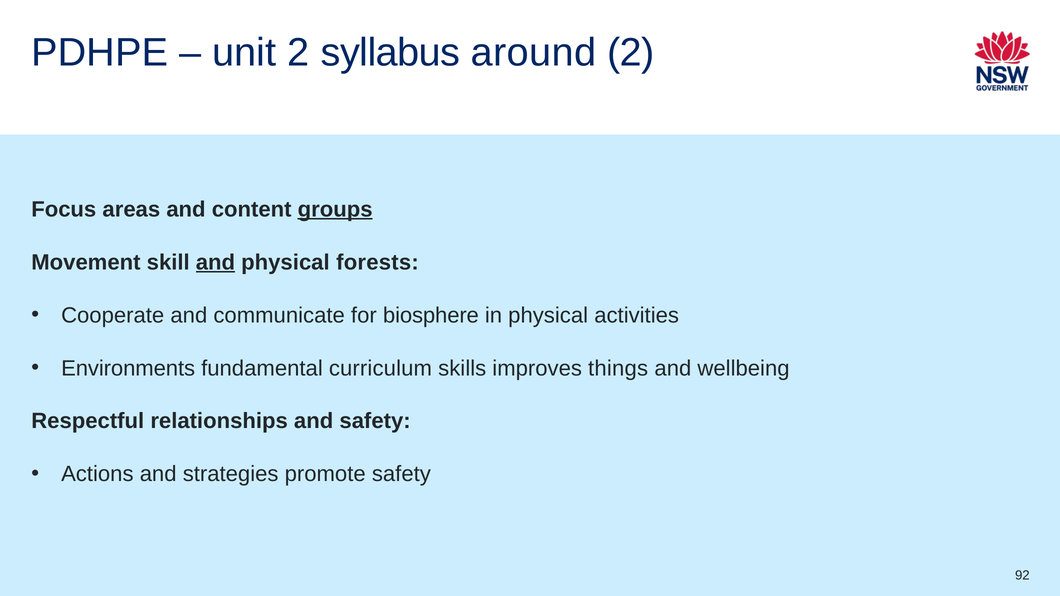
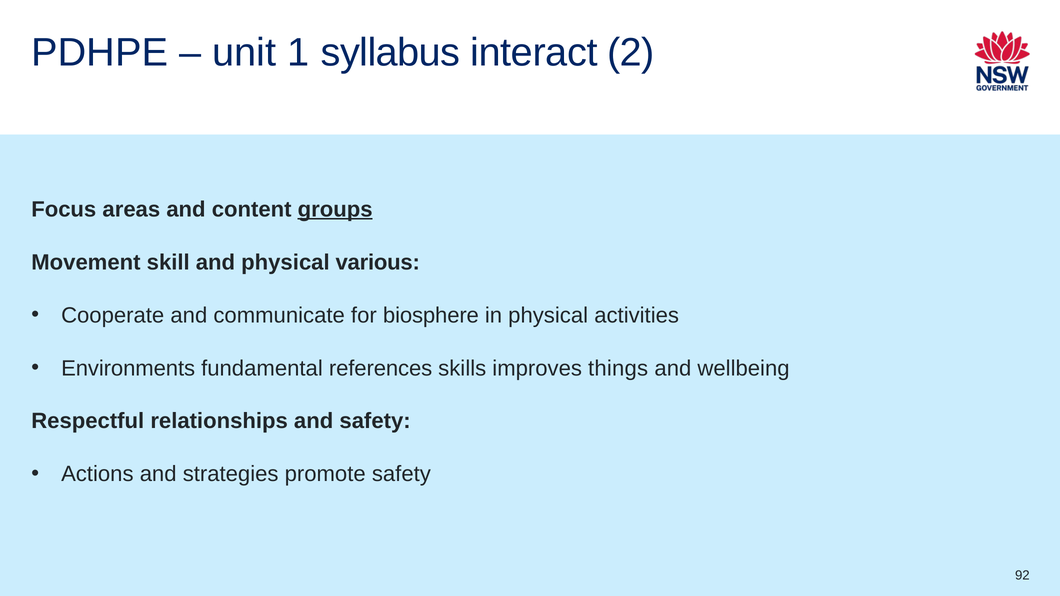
unit 2: 2 -> 1
around: around -> interact
and at (215, 262) underline: present -> none
forests: forests -> various
curriculum: curriculum -> references
